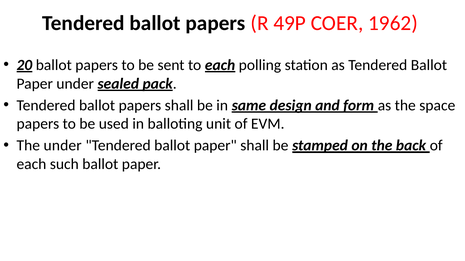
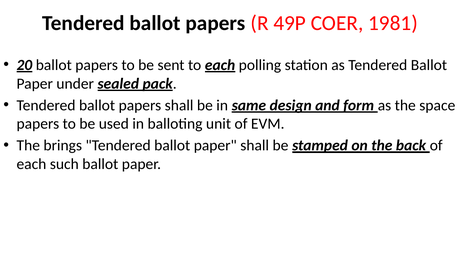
1962: 1962 -> 1981
The under: under -> brings
